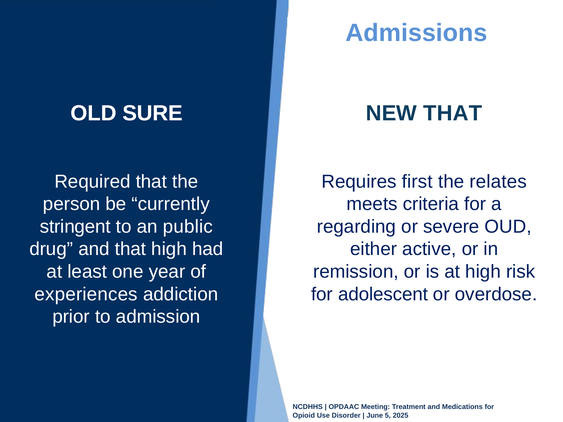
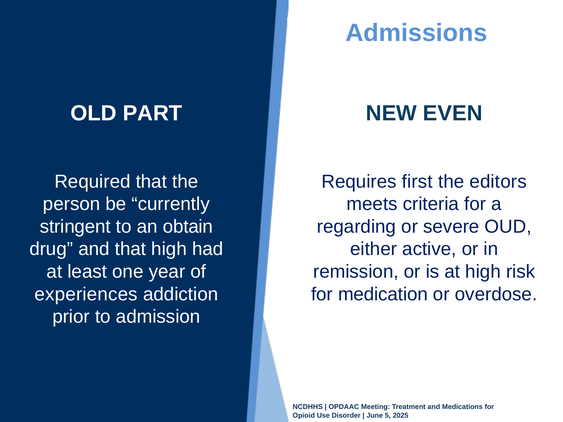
SURE: SURE -> PART
NEW THAT: THAT -> EVEN
relates: relates -> editors
public: public -> obtain
adolescent: adolescent -> medication
